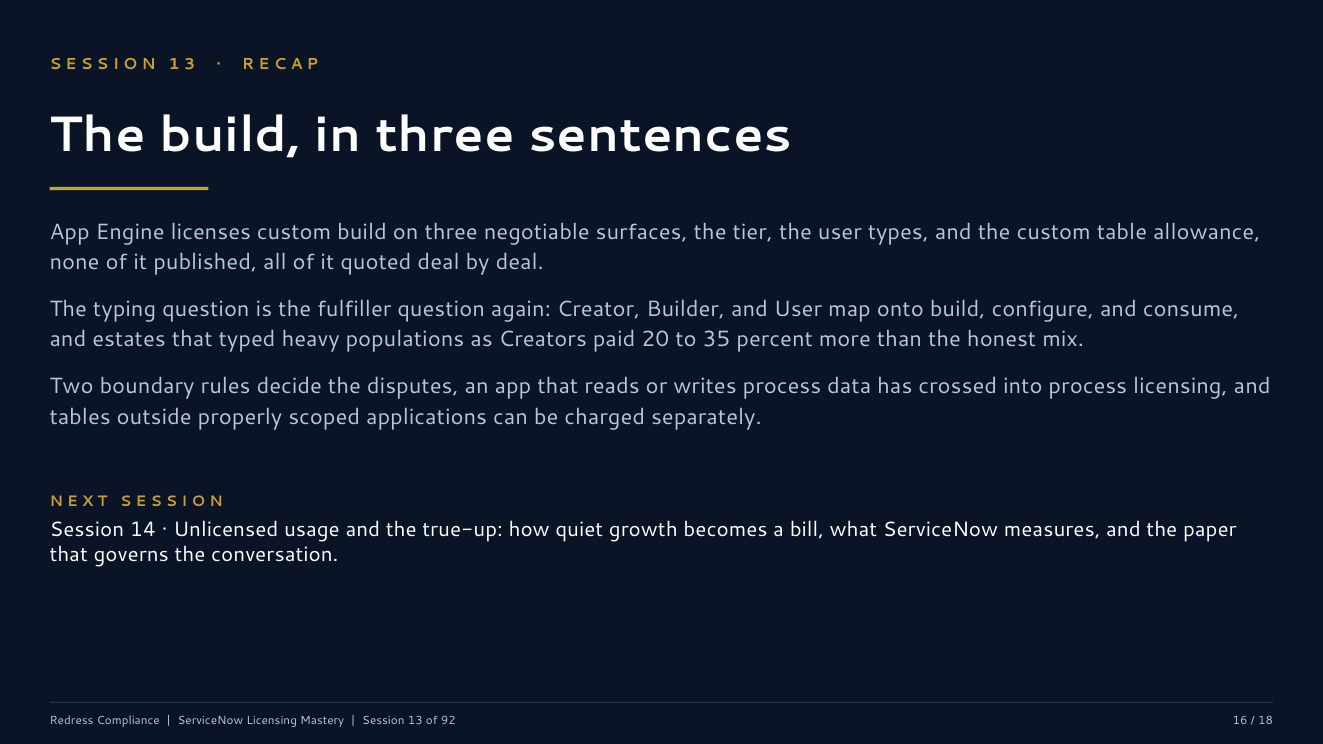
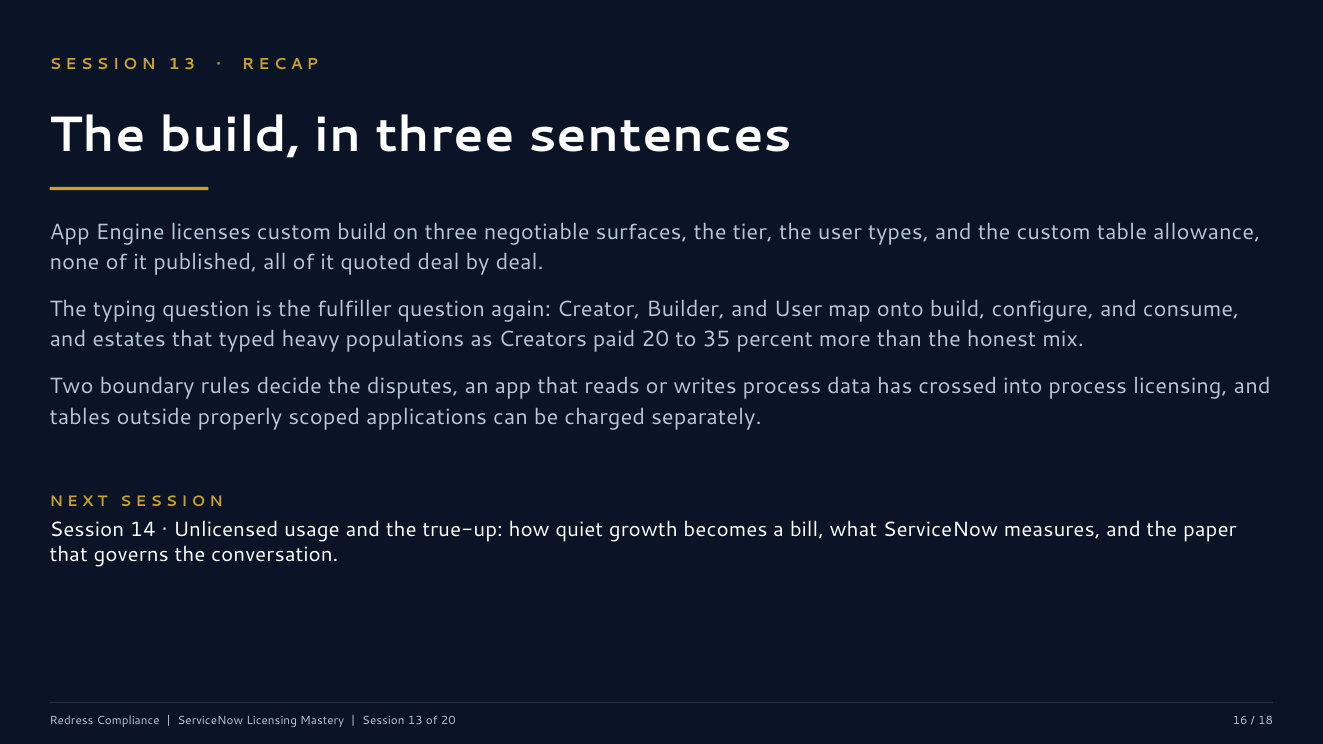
of 92: 92 -> 20
